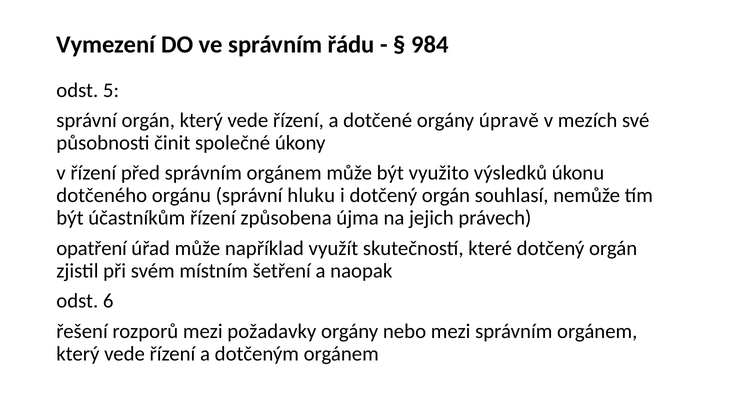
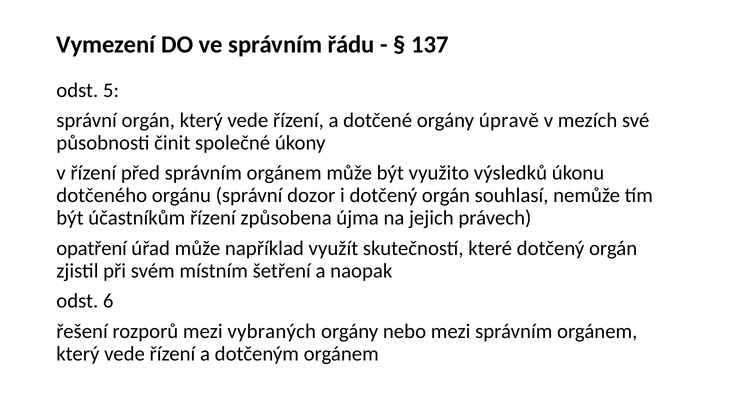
984: 984 -> 137
hluku: hluku -> dozor
požadavky: požadavky -> vybraných
